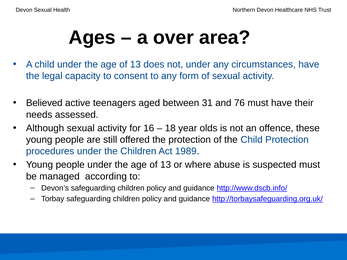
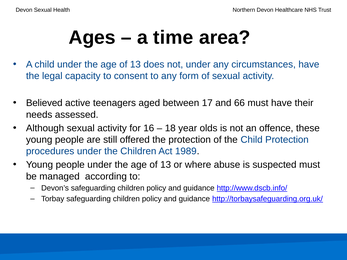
over: over -> time
31: 31 -> 17
76: 76 -> 66
